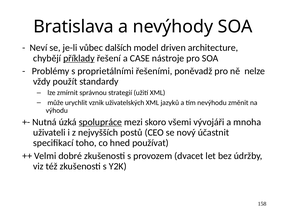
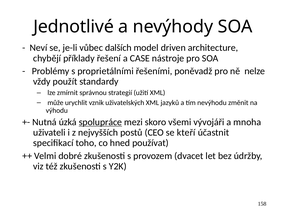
Bratislava: Bratislava -> Jednotlivé
příklady underline: present -> none
nový: nový -> kteří
